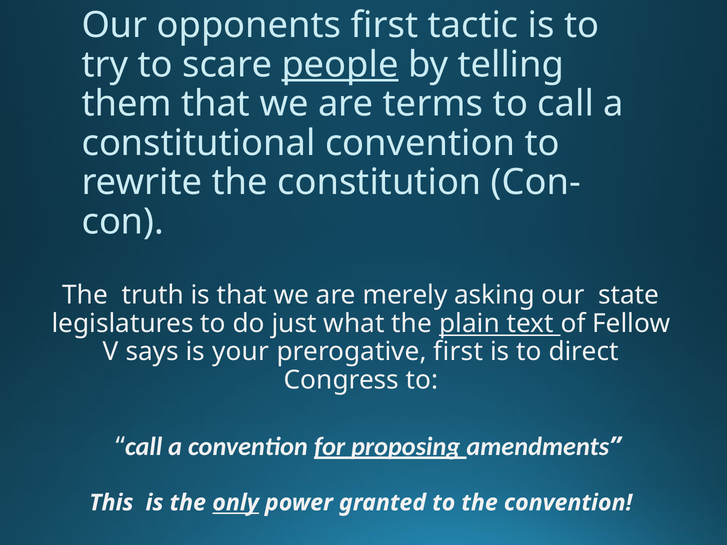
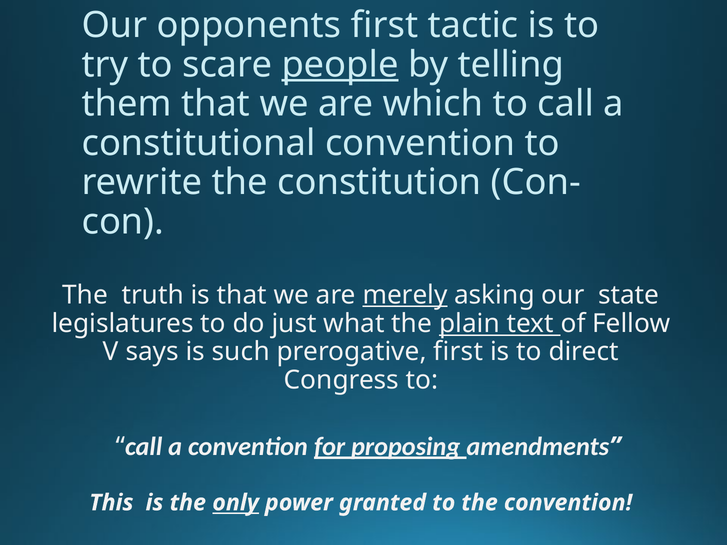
terms: terms -> which
merely underline: none -> present
your: your -> such
